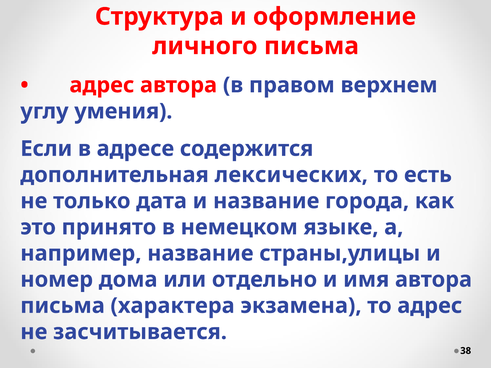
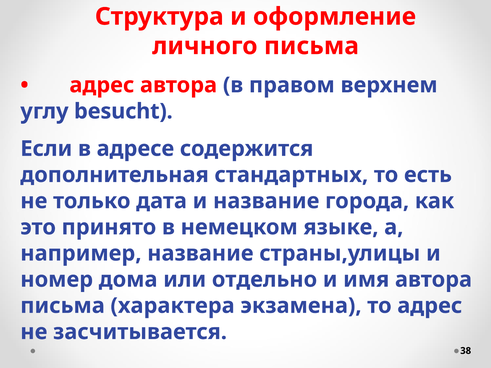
умения: умения -> besucht
лексических: лексических -> стандартных
